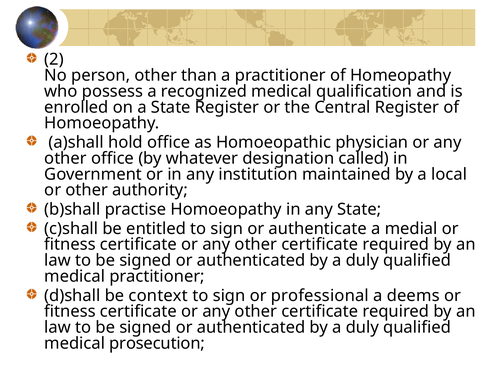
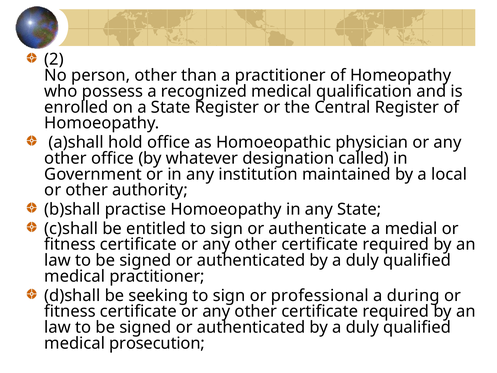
context: context -> seeking
deems: deems -> during
